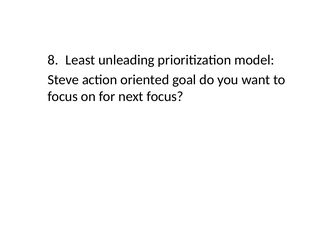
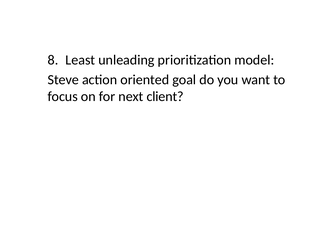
next focus: focus -> client
